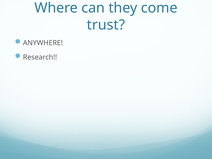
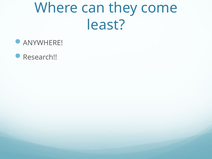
trust: trust -> least
